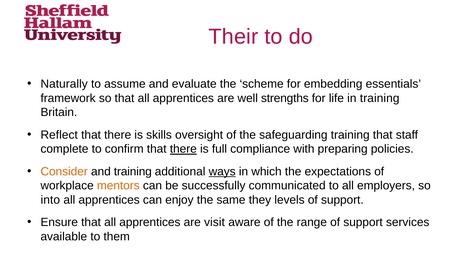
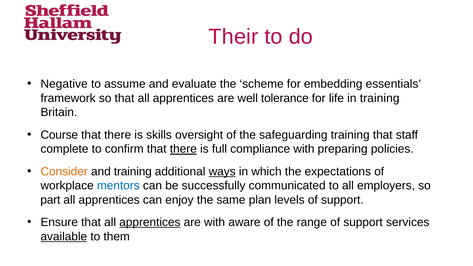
Naturally: Naturally -> Negative
strengths: strengths -> tolerance
Reflect: Reflect -> Course
mentors colour: orange -> blue
into: into -> part
they: they -> plan
apprentices at (150, 222) underline: none -> present
are visit: visit -> with
available underline: none -> present
